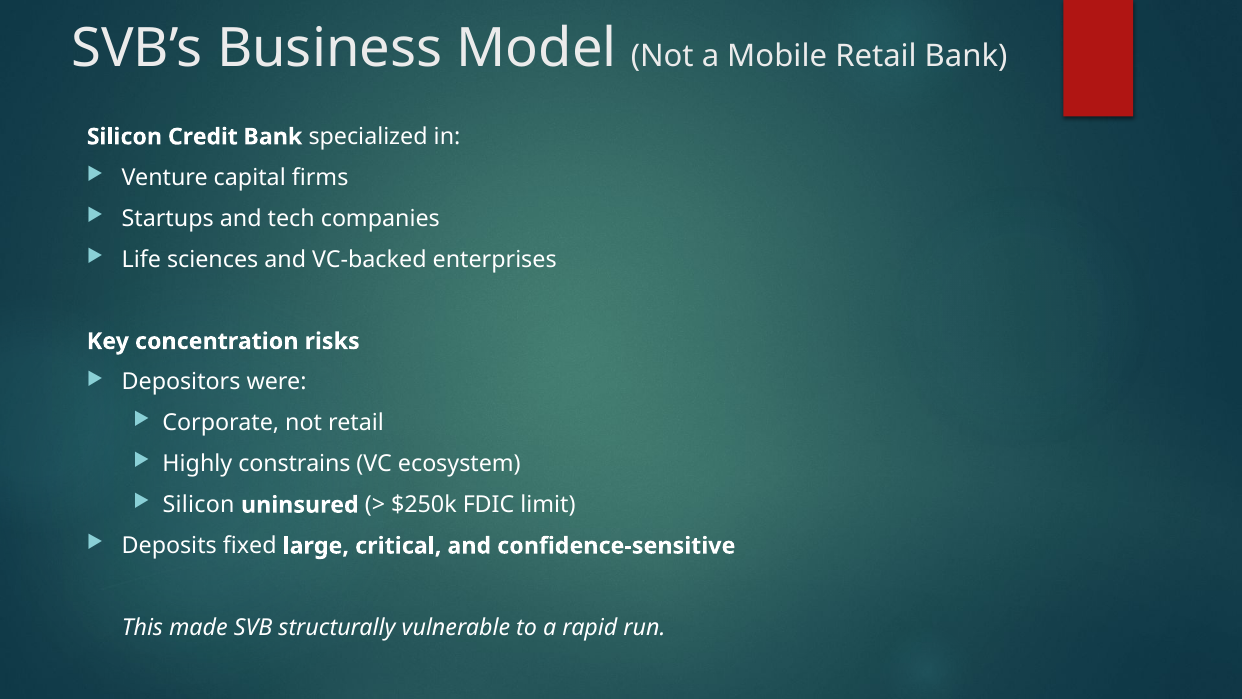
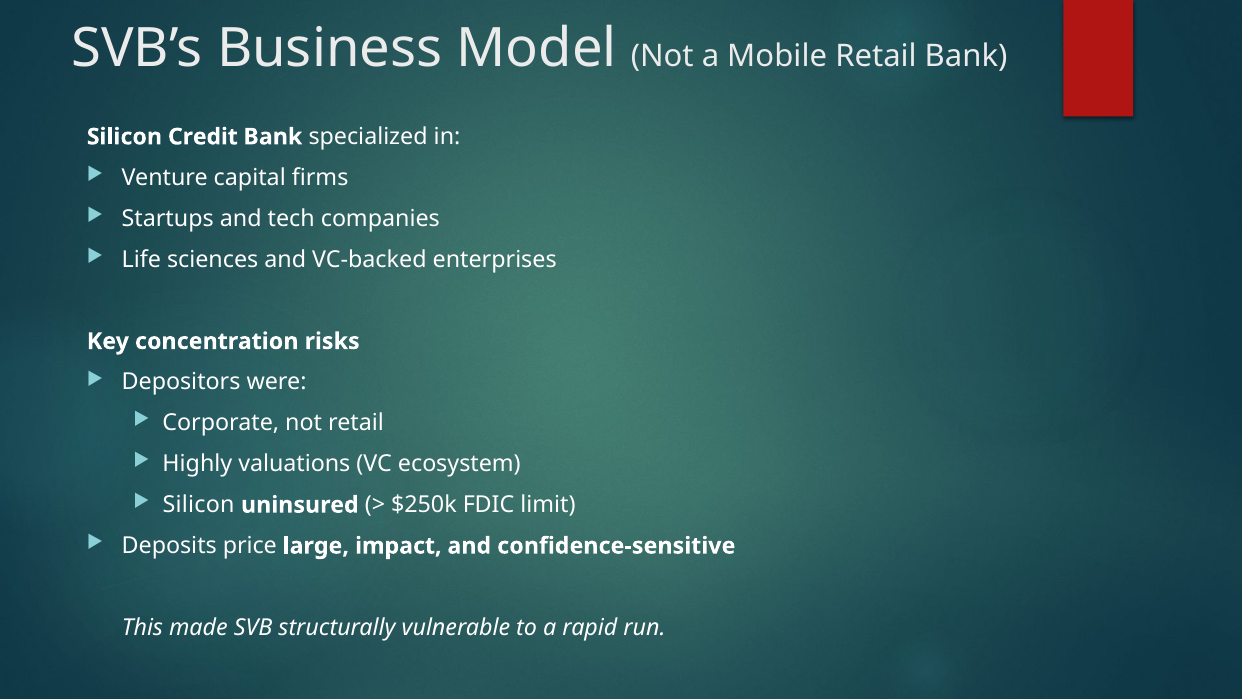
constrains: constrains -> valuations
fixed: fixed -> price
critical: critical -> impact
